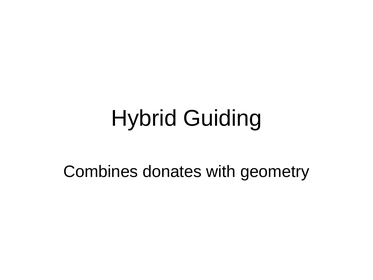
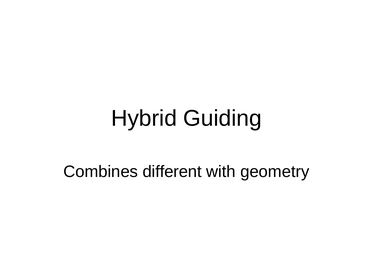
donates: donates -> different
